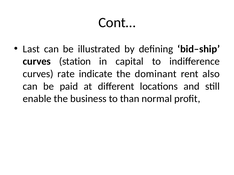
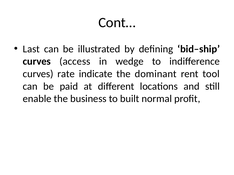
station: station -> access
capital: capital -> wedge
also: also -> tool
than: than -> built
